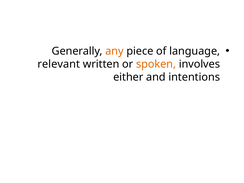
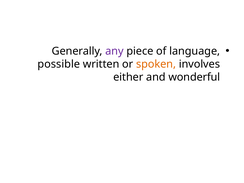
any colour: orange -> purple
relevant: relevant -> possible
intentions: intentions -> wonderful
